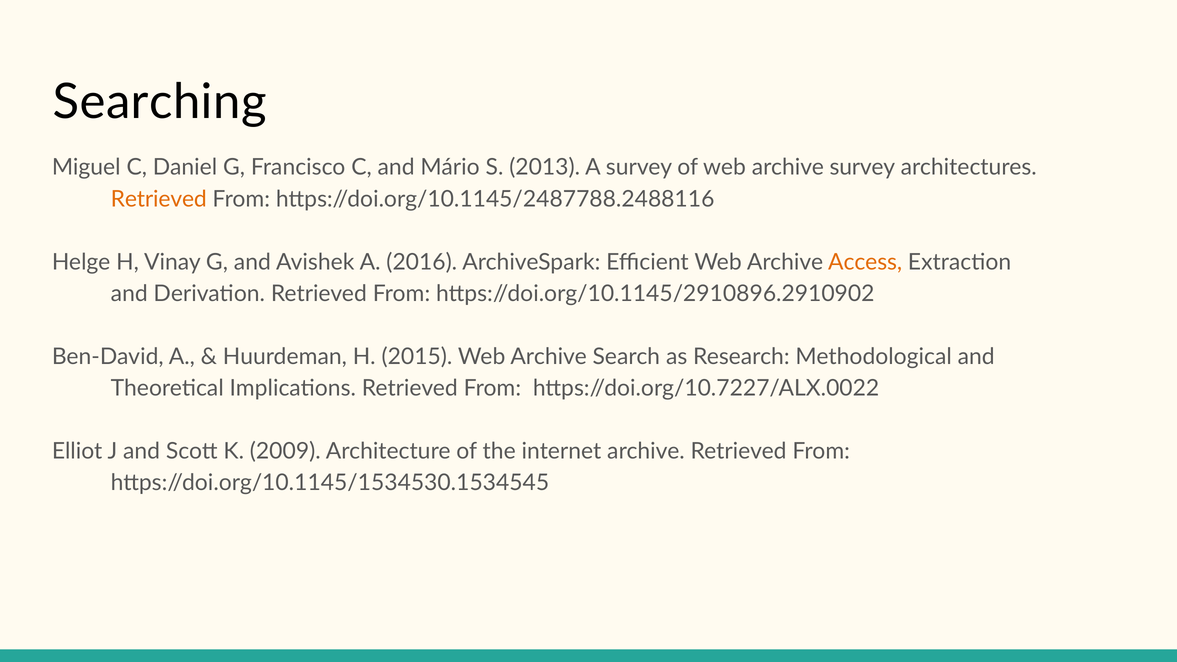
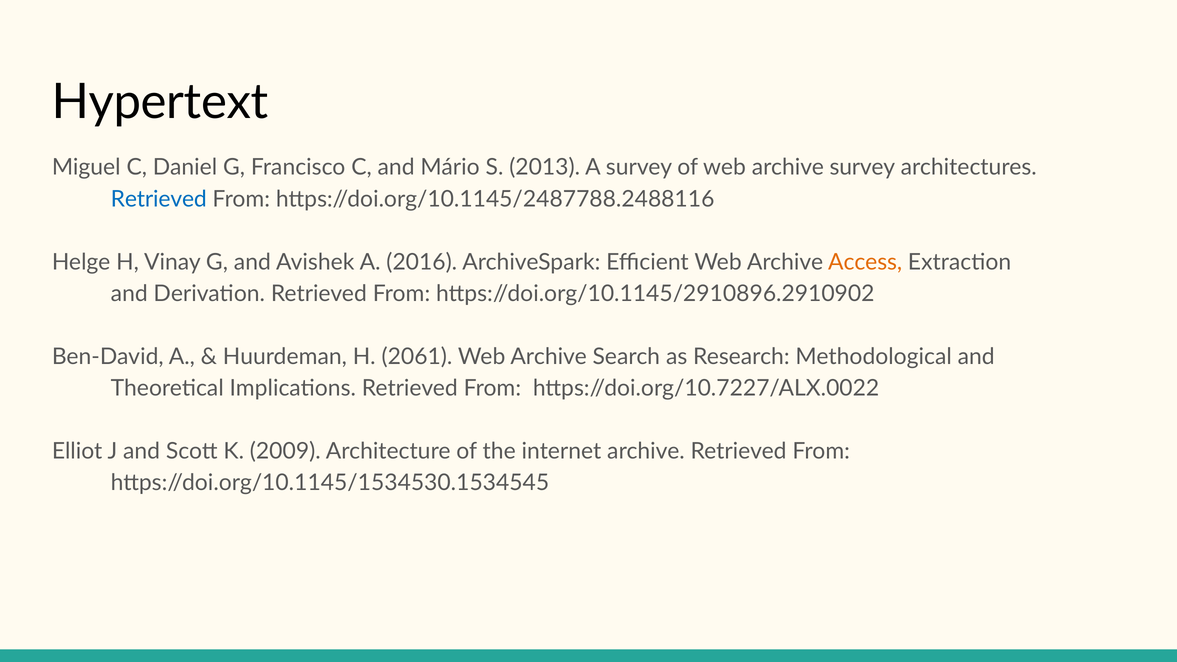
Searching: Searching -> Hypertext
Retrieved at (159, 199) colour: orange -> blue
2015: 2015 -> 2061
